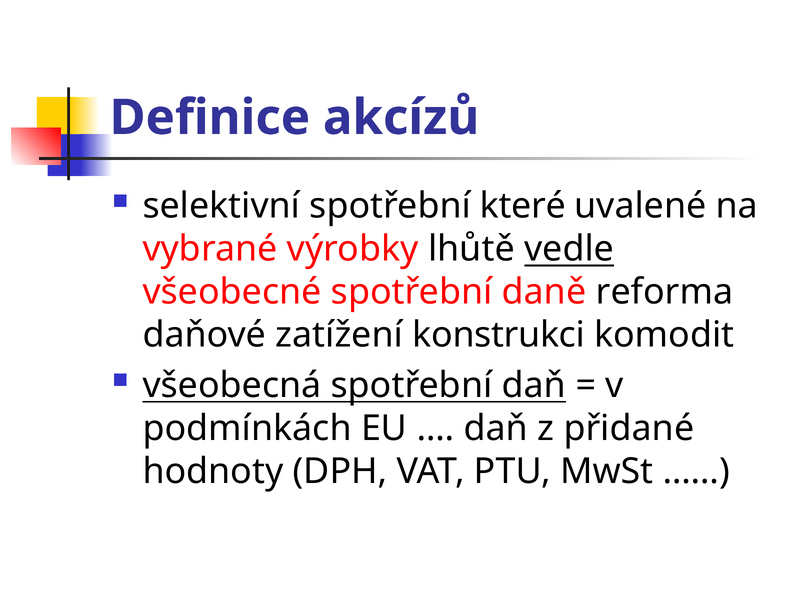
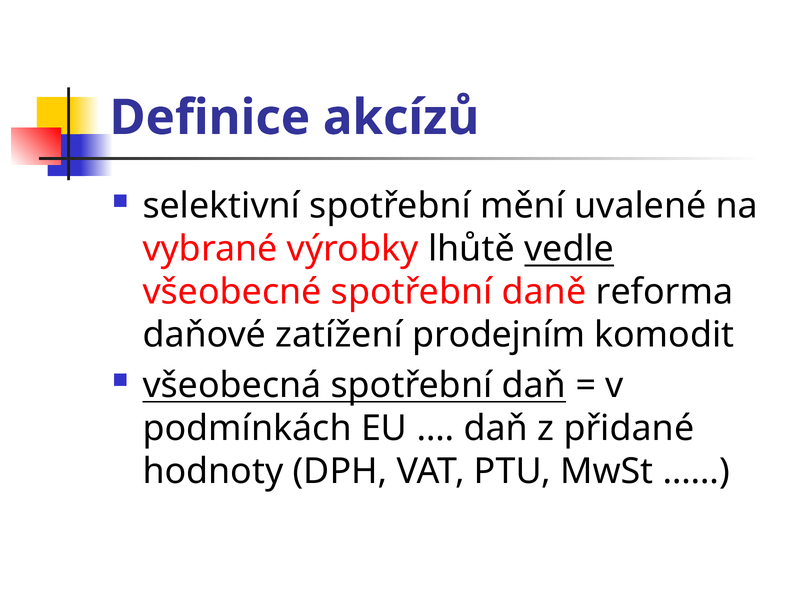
které: které -> mění
konstrukci: konstrukci -> prodejním
